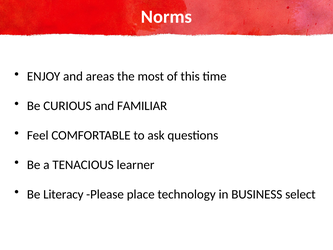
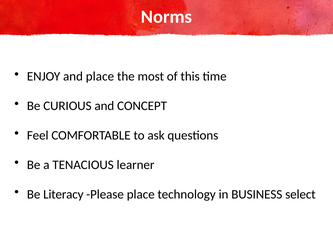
and areas: areas -> place
FAMILIAR: FAMILIAR -> CONCEPT
